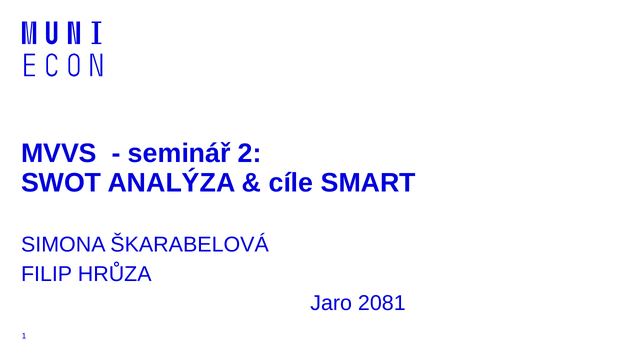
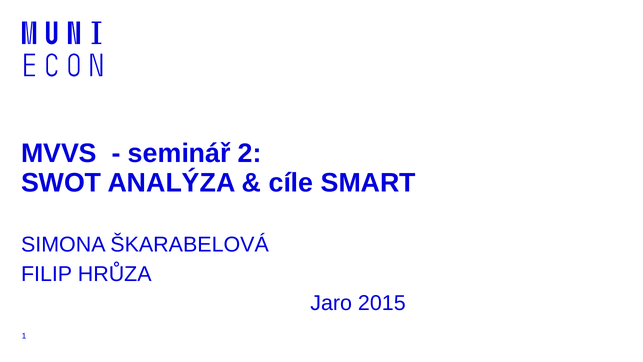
2081: 2081 -> 2015
